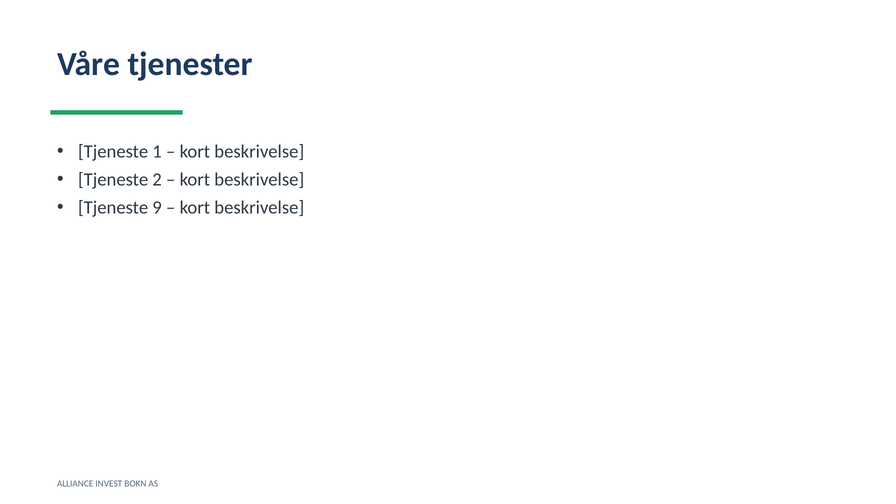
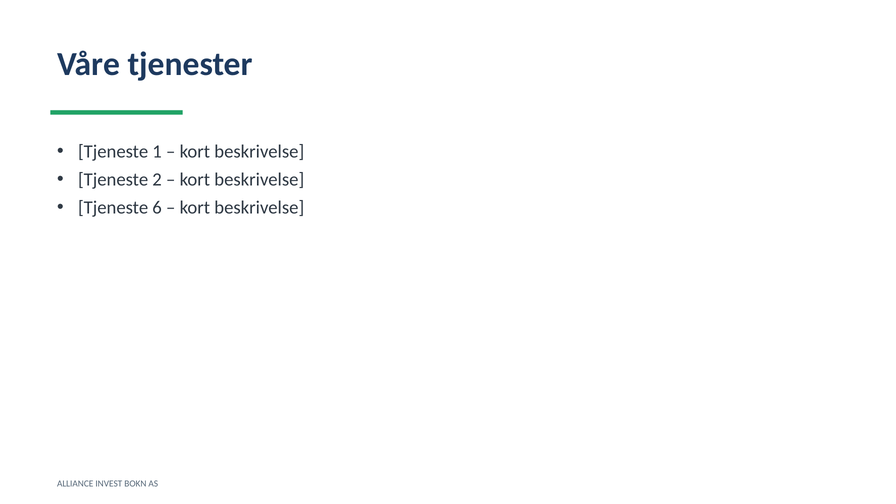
9: 9 -> 6
